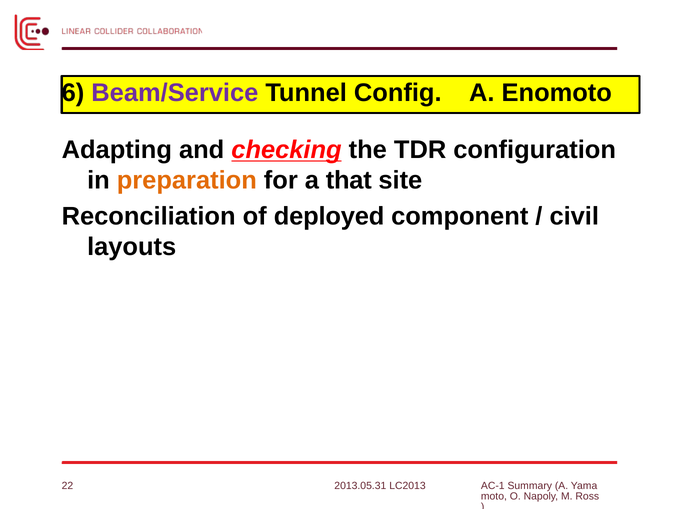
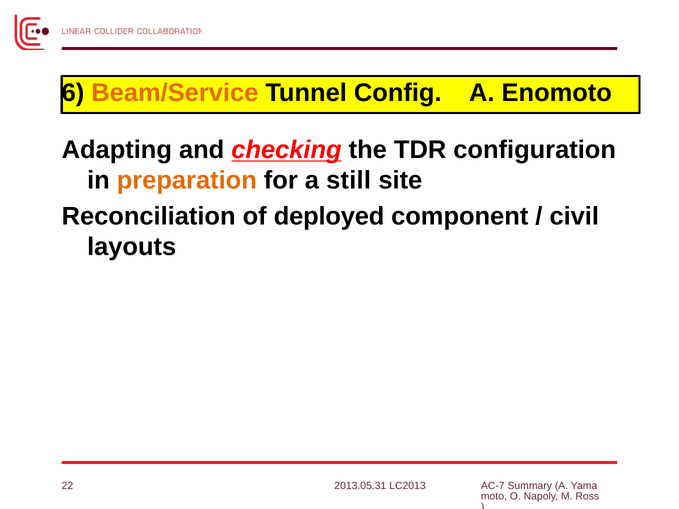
Beam/Service colour: purple -> orange
that: that -> still
AC-1: AC-1 -> AC-7
